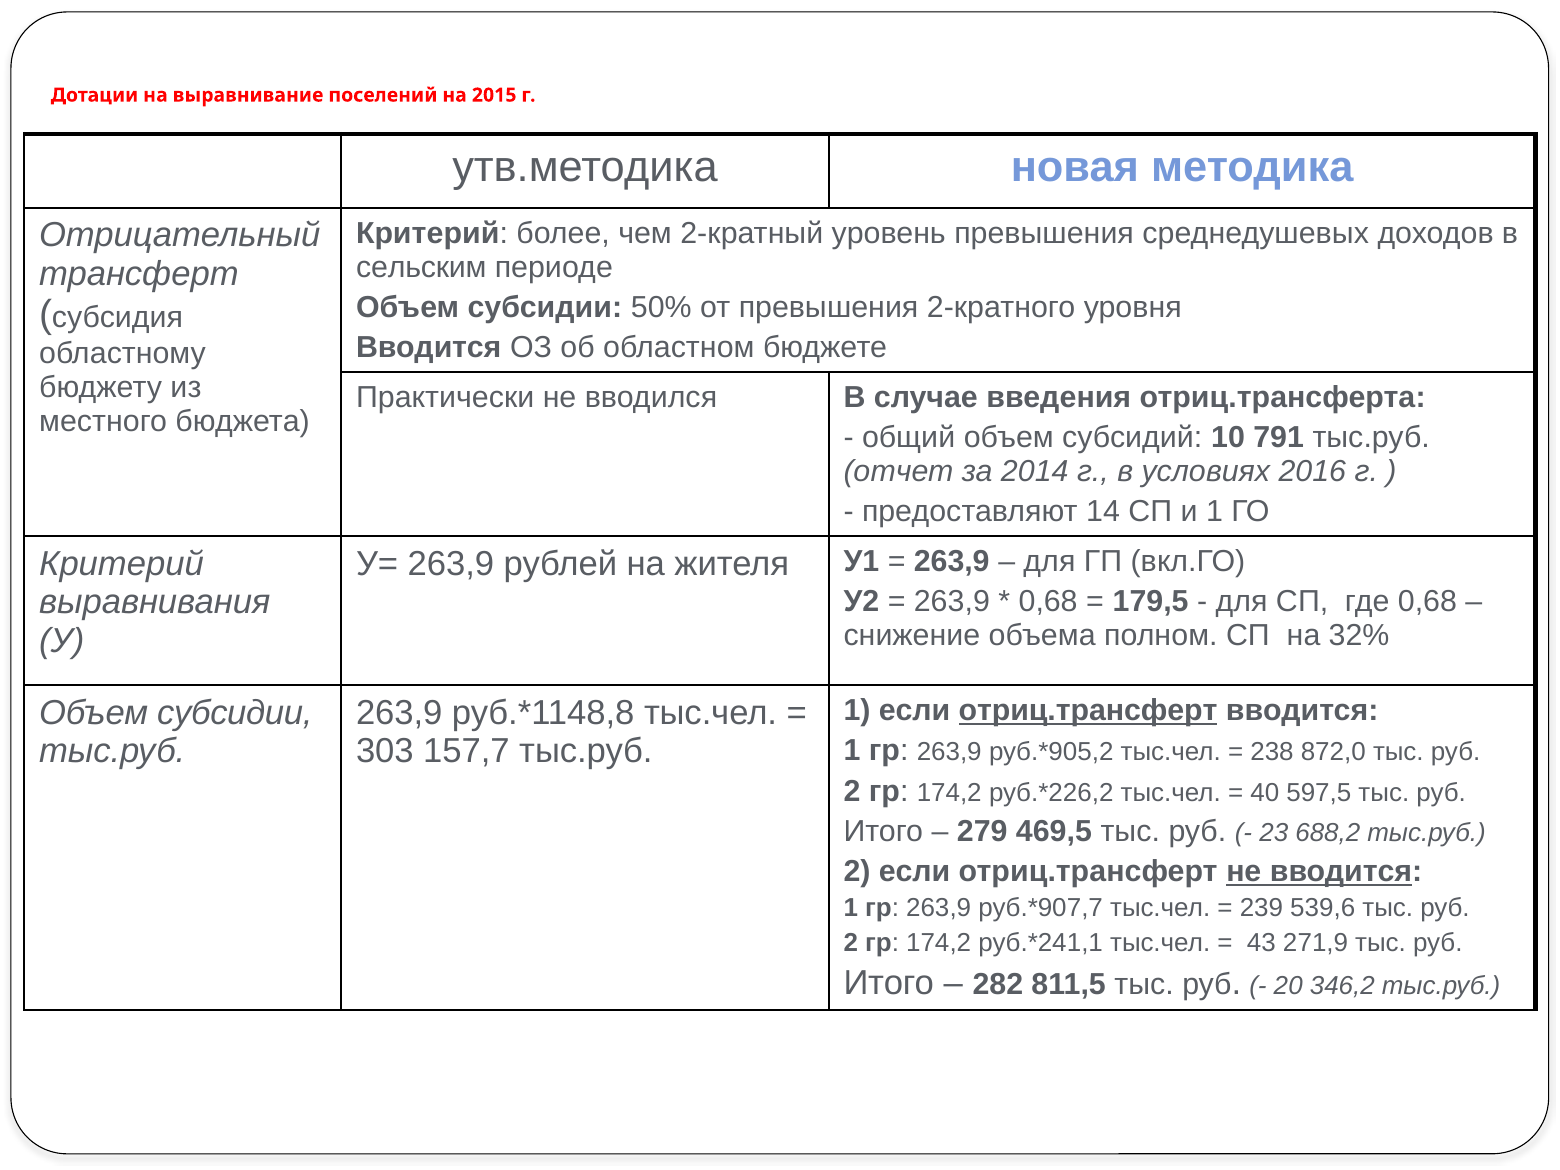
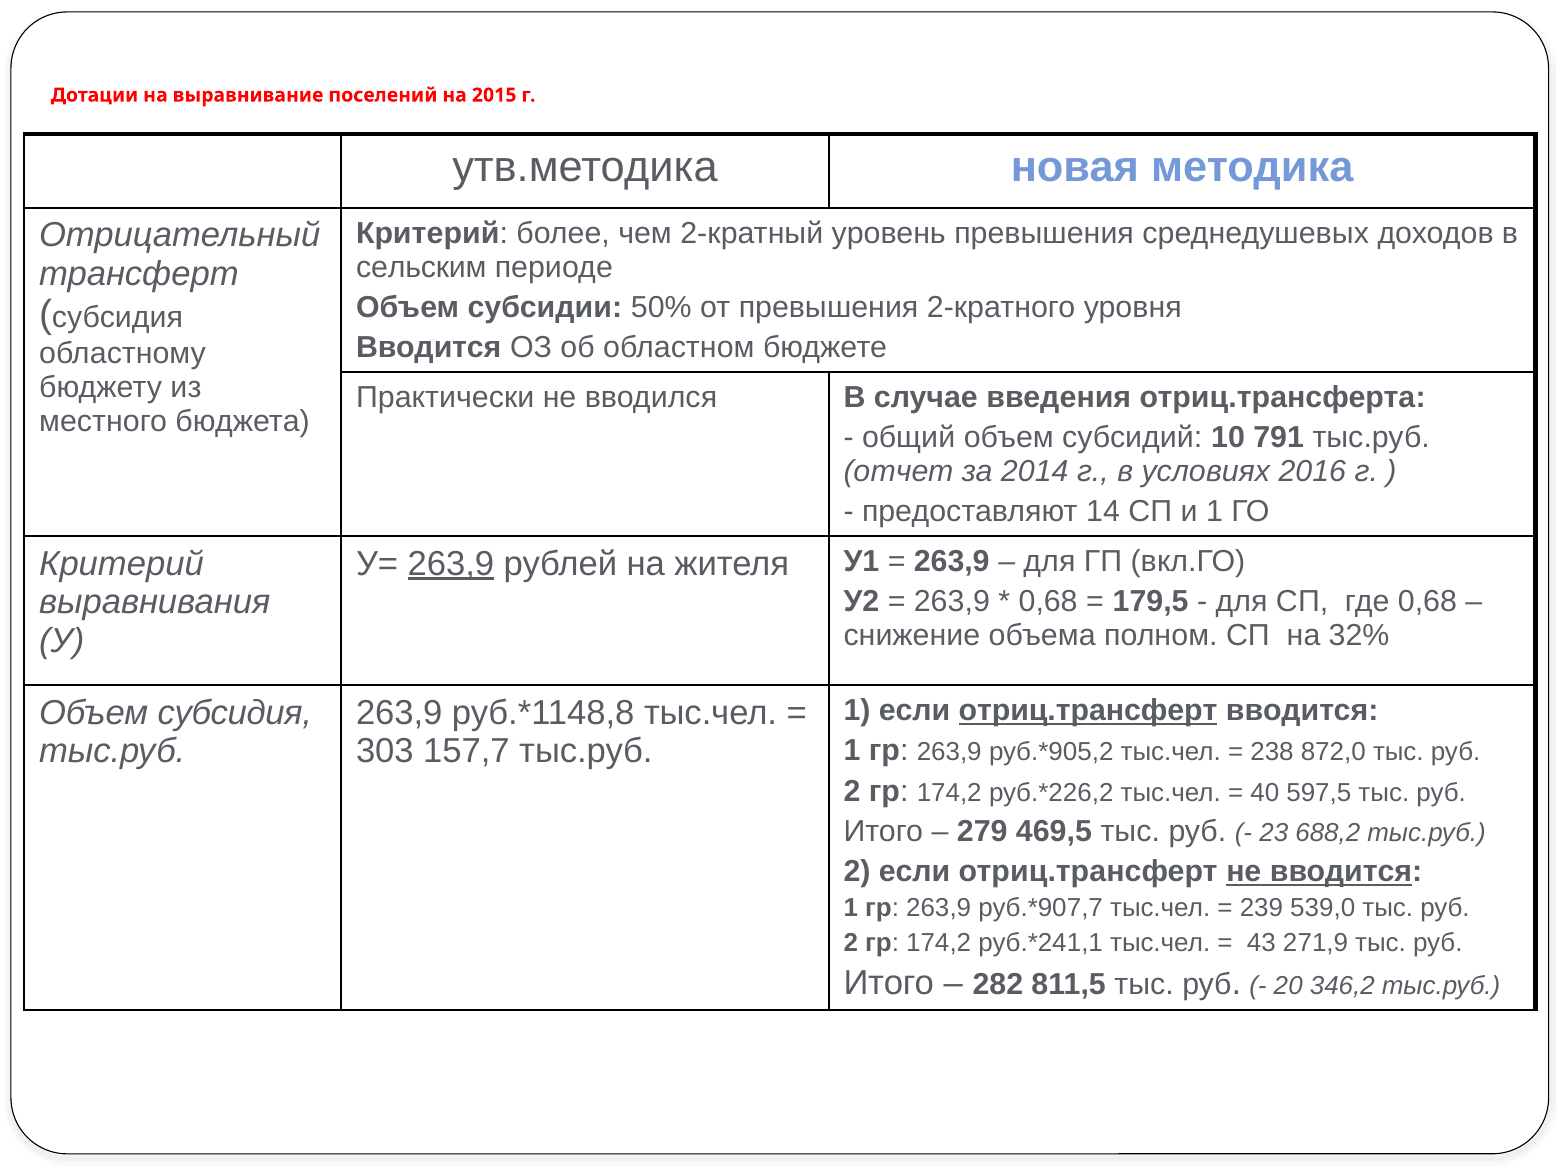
263,9 at (451, 564) underline: none -> present
субсидии at (235, 713): субсидии -> субсидия
539,6: 539,6 -> 539,0
